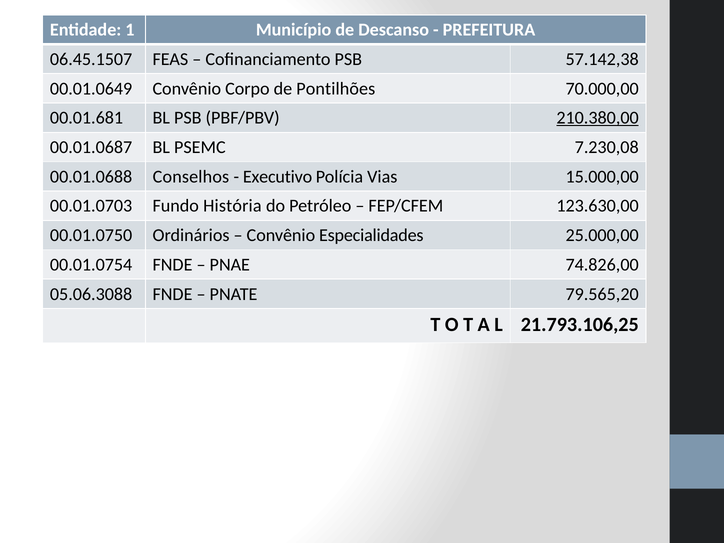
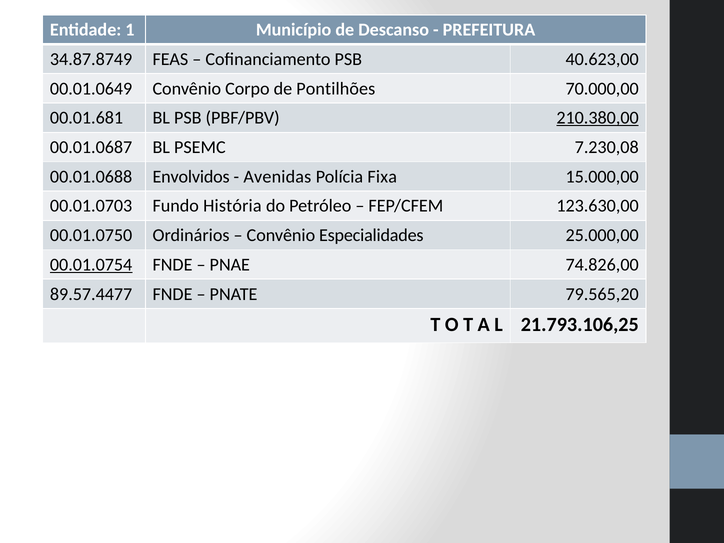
06.45.1507: 06.45.1507 -> 34.87.8749
57.142,38: 57.142,38 -> 40.623,00
Conselhos: Conselhos -> Envolvidos
Executivo: Executivo -> Avenidas
Vias: Vias -> Fixa
00.01.0754 underline: none -> present
05.06.3088: 05.06.3088 -> 89.57.4477
